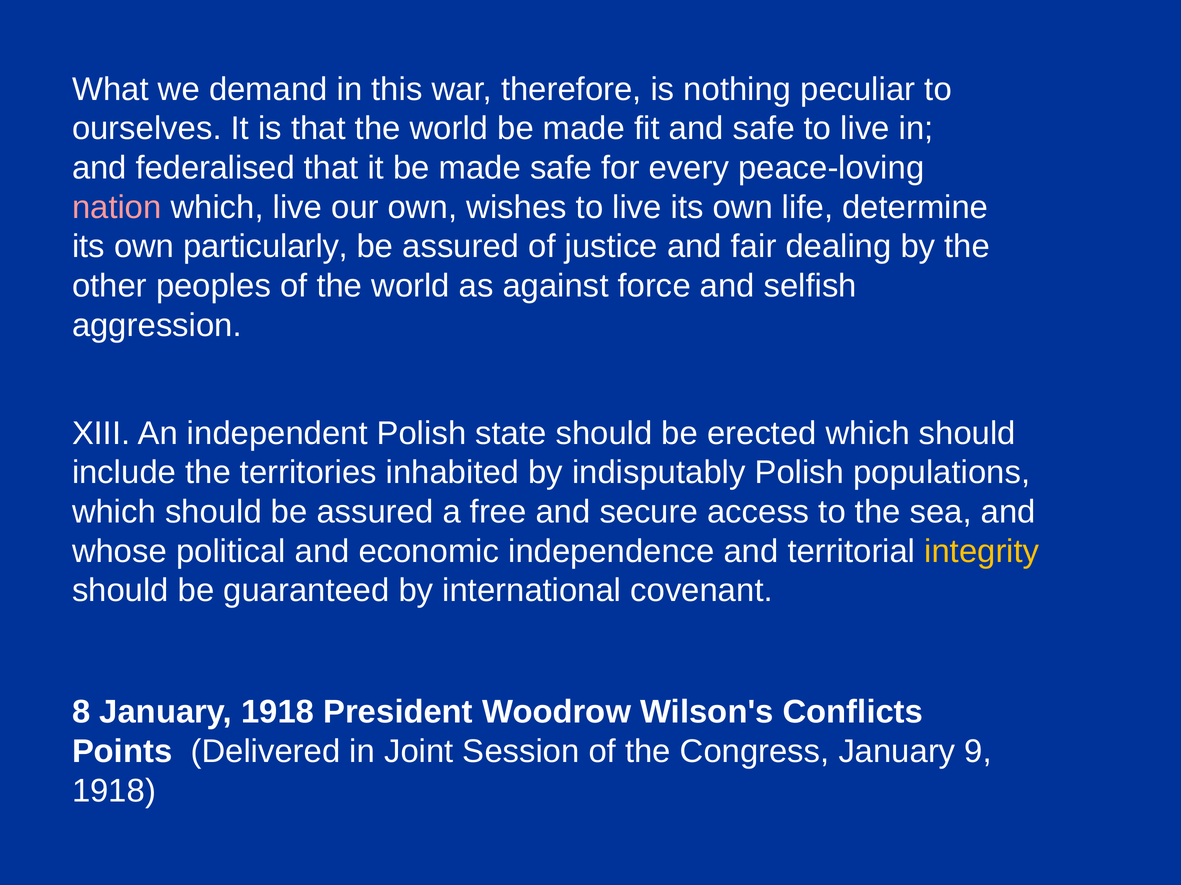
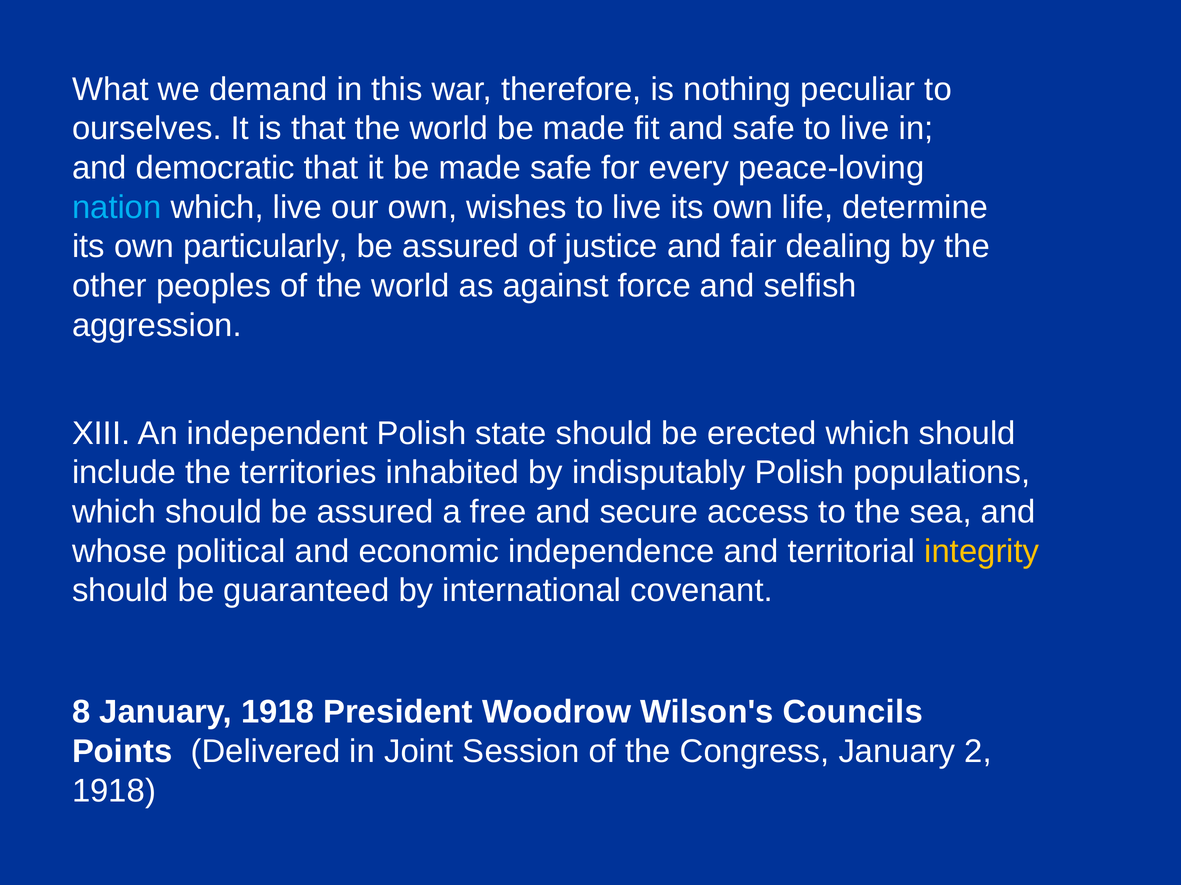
federalised: federalised -> democratic
nation colour: pink -> light blue
Conflicts: Conflicts -> Councils
9: 9 -> 2
